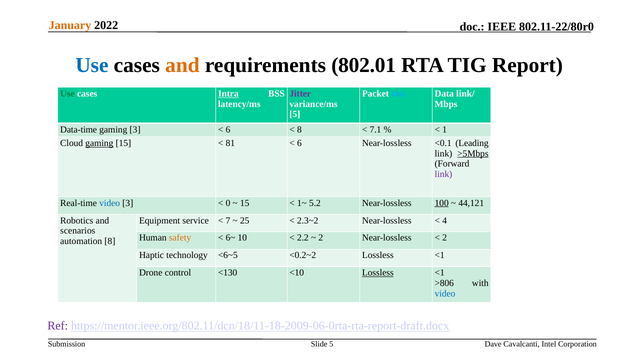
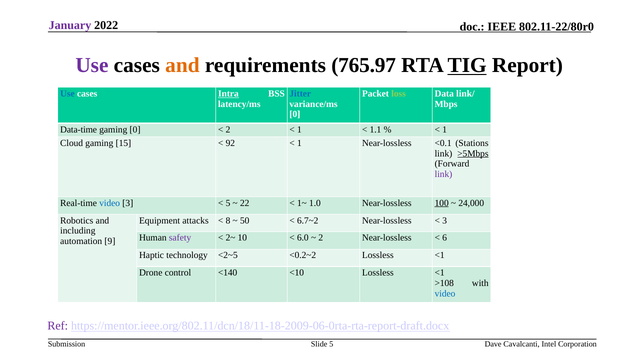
January colour: orange -> purple
Use at (92, 65) colour: blue -> purple
802.01: 802.01 -> 765.97
TIG underline: none -> present
Use at (67, 94) colour: green -> blue
Jitter colour: purple -> blue
loss colour: light blue -> light green
5 at (295, 115): 5 -> 0
gaming 3: 3 -> 0
6 at (228, 130): 6 -> 2
8 at (299, 130): 8 -> 1
7.1: 7.1 -> 1.1
gaming at (99, 143) underline: present -> none
81: 81 -> 92
6 at (299, 143): 6 -> 1
Leading: Leading -> Stations
0 at (228, 203): 0 -> 5
15 at (245, 203): 15 -> 22
5.2: 5.2 -> 1.0
44,121: 44,121 -> 24,000
service: service -> attacks
7: 7 -> 8
25: 25 -> 50
2.3~2: 2.3~2 -> 6.7~2
4 at (445, 221): 4 -> 3
scenarios: scenarios -> including
safety colour: orange -> purple
6~: 6~ -> 2~
2.2: 2.2 -> 6.0
2 at (445, 238): 2 -> 6
automation 8: 8 -> 9
<6~5: <6~5 -> <2~5
<130: <130 -> <140
Lossless at (378, 273) underline: present -> none
>806: >806 -> >108
